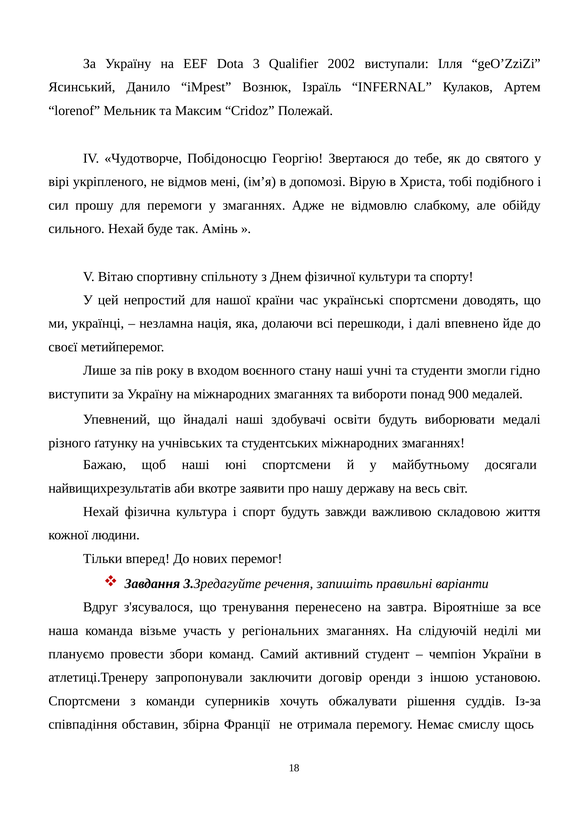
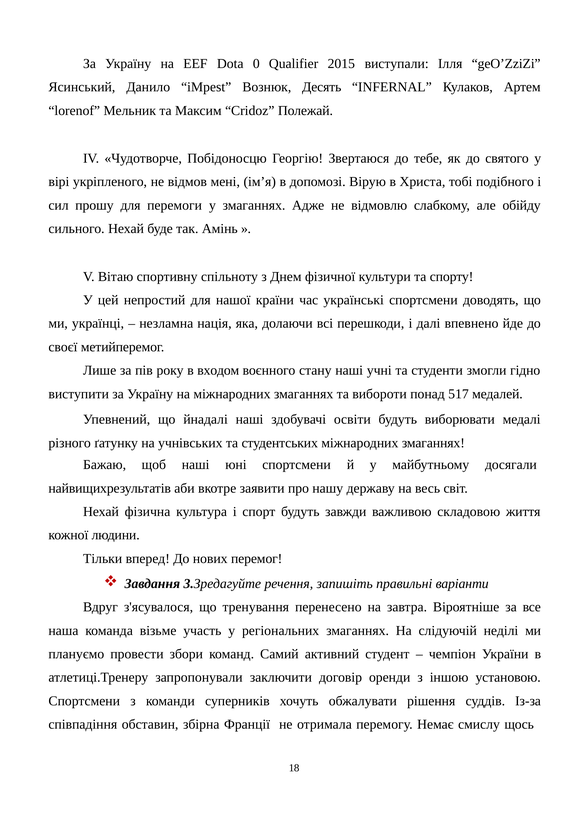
3: 3 -> 0
2002: 2002 -> 2015
Ізраїль: Ізраїль -> Десять
900: 900 -> 517
